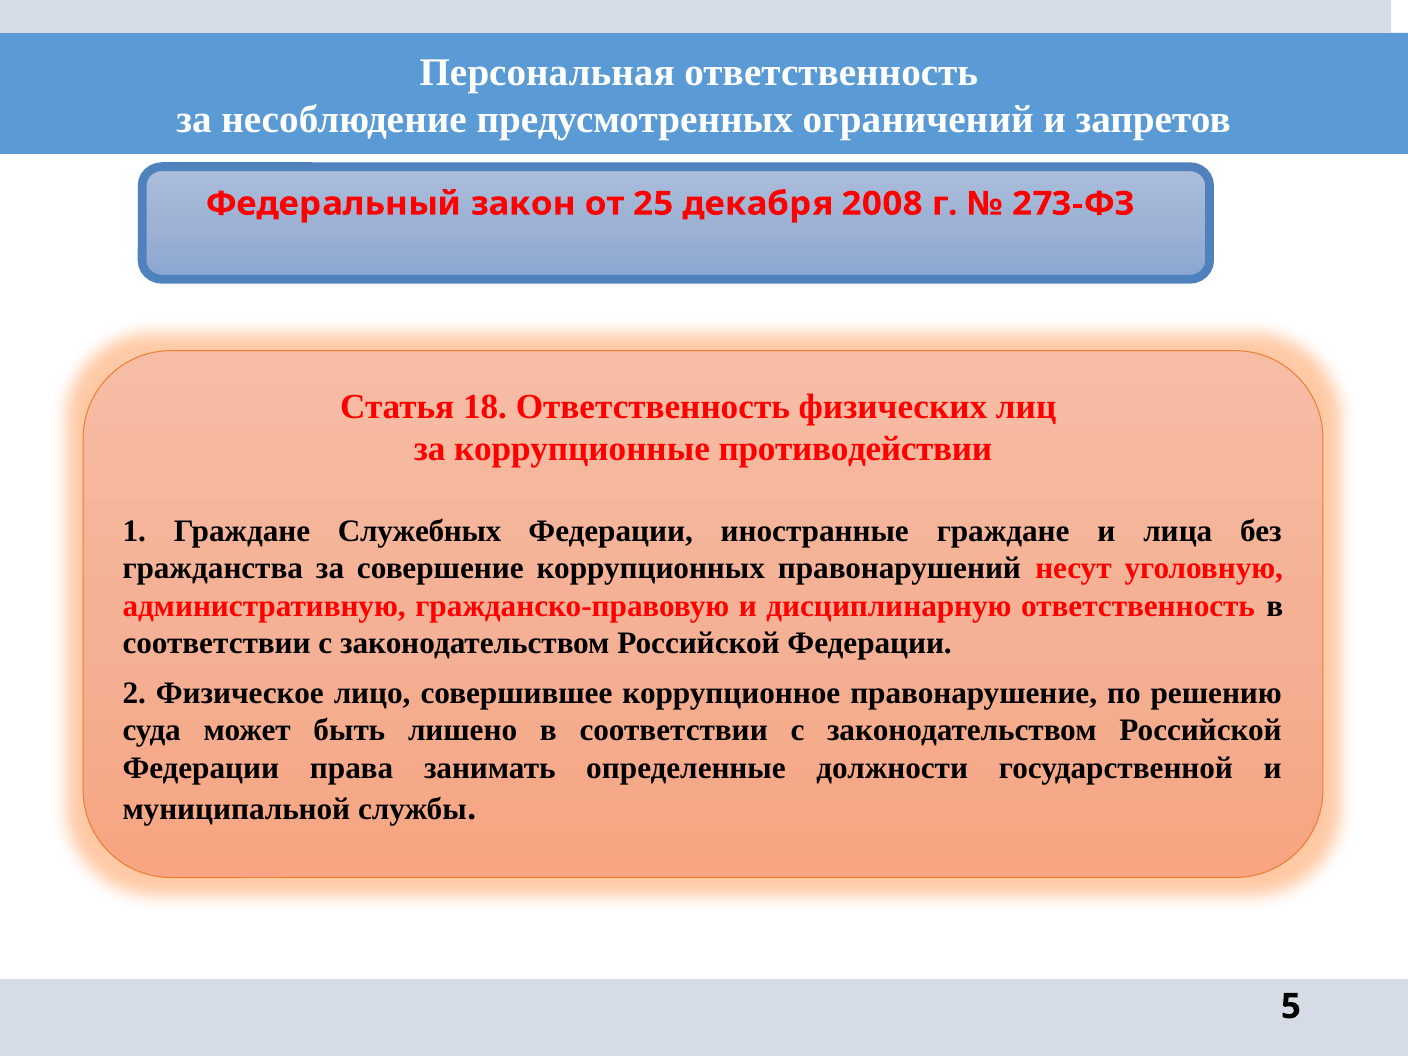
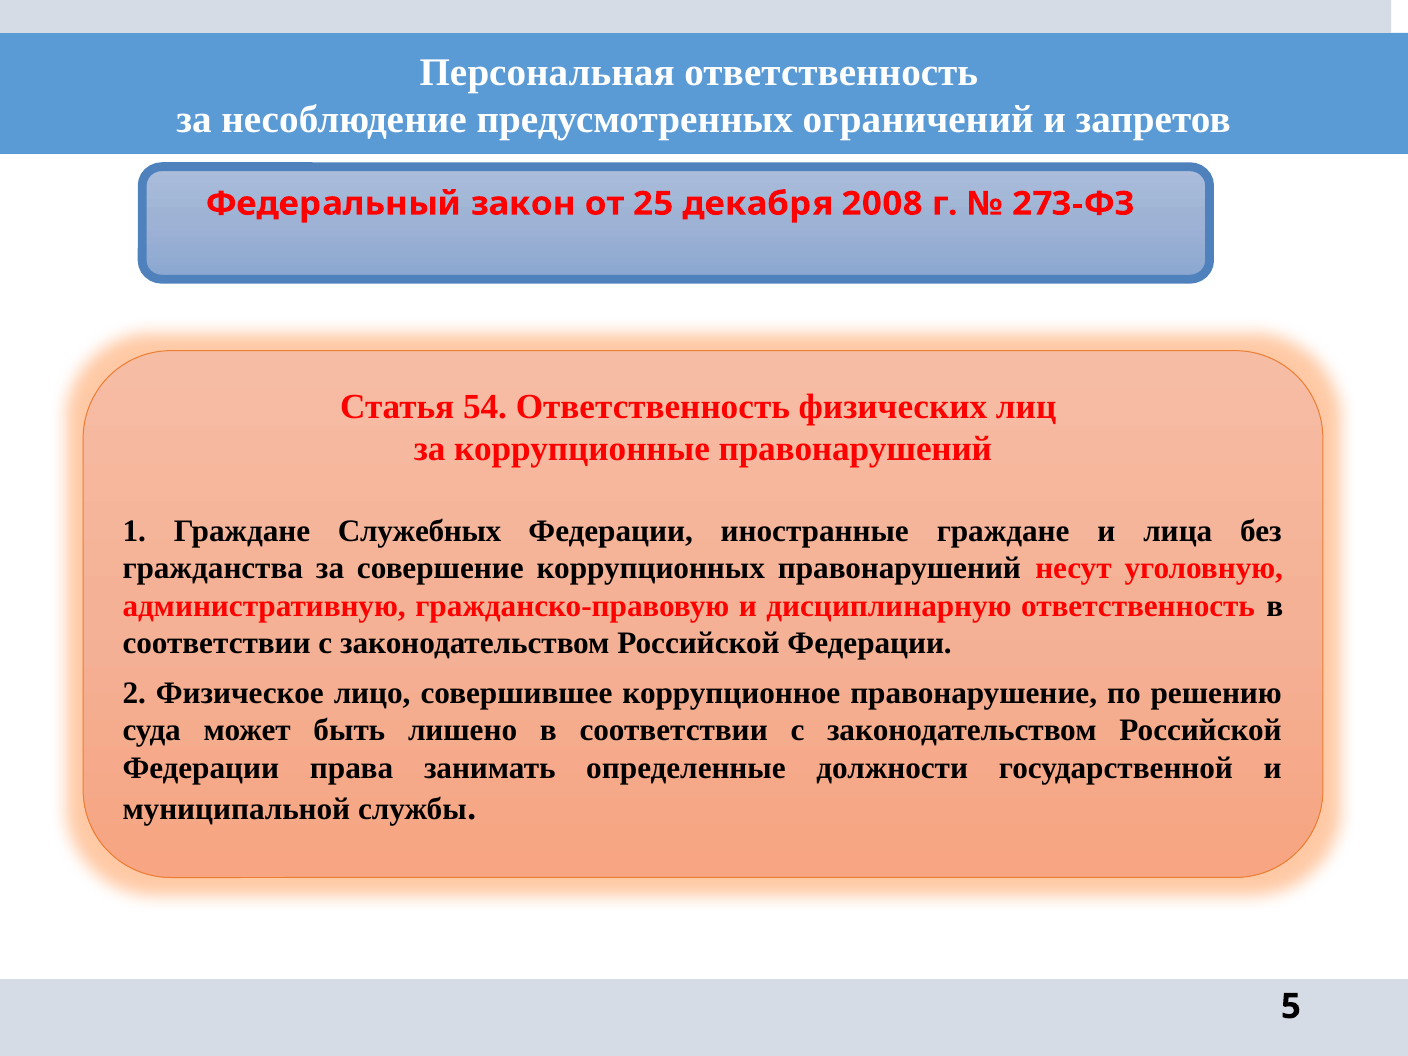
18: 18 -> 54
коррупционные противодействии: противодействии -> правонарушений
